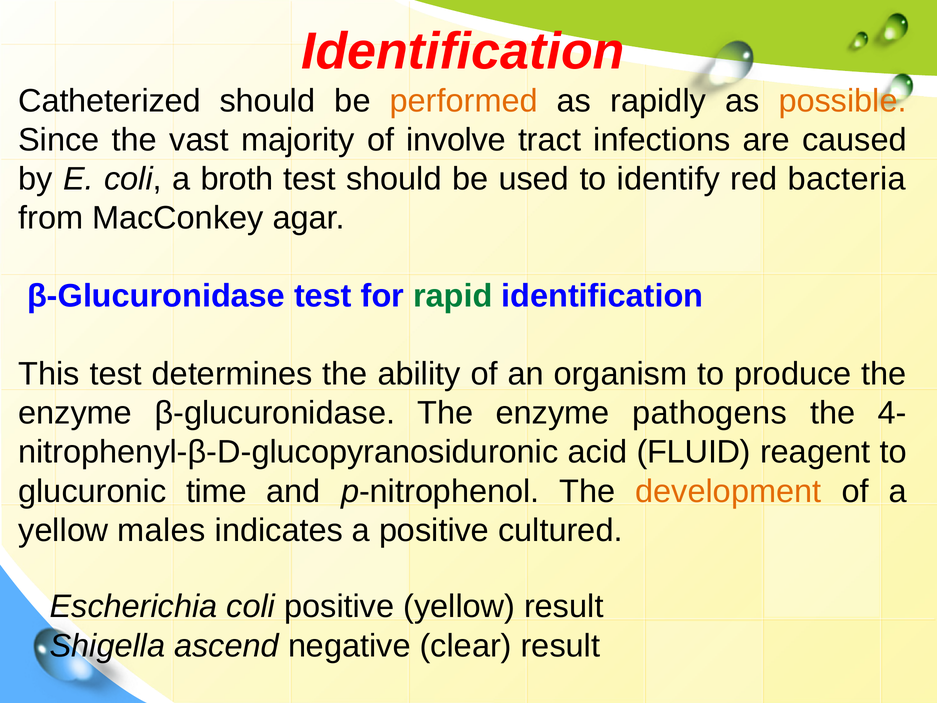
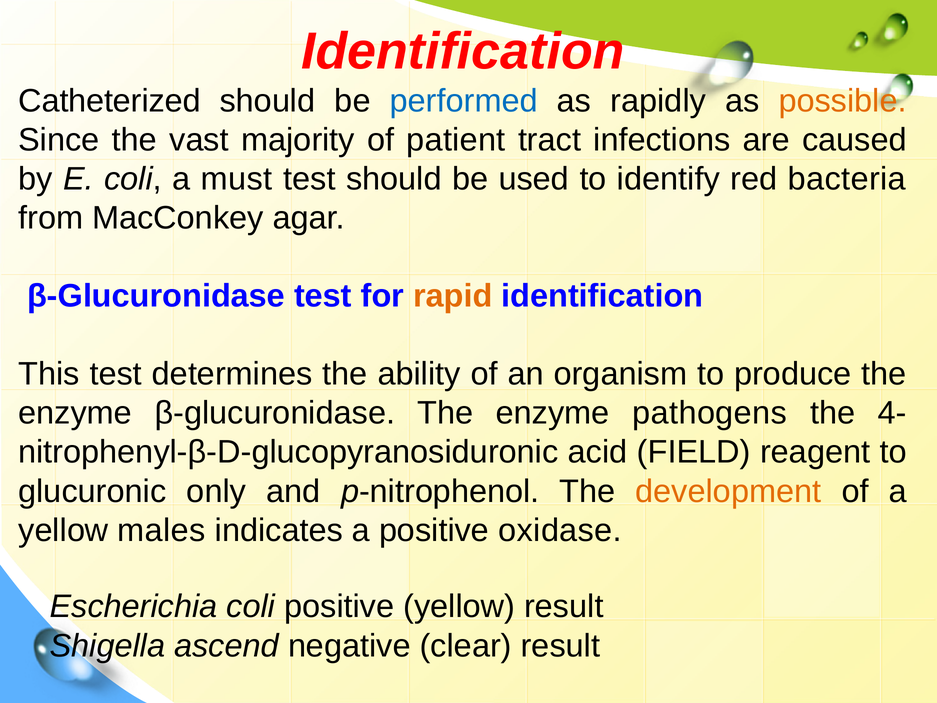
performed colour: orange -> blue
involve: involve -> patient
broth: broth -> must
rapid colour: green -> orange
FLUID: FLUID -> FIELD
time: time -> only
cultured: cultured -> oxidase
